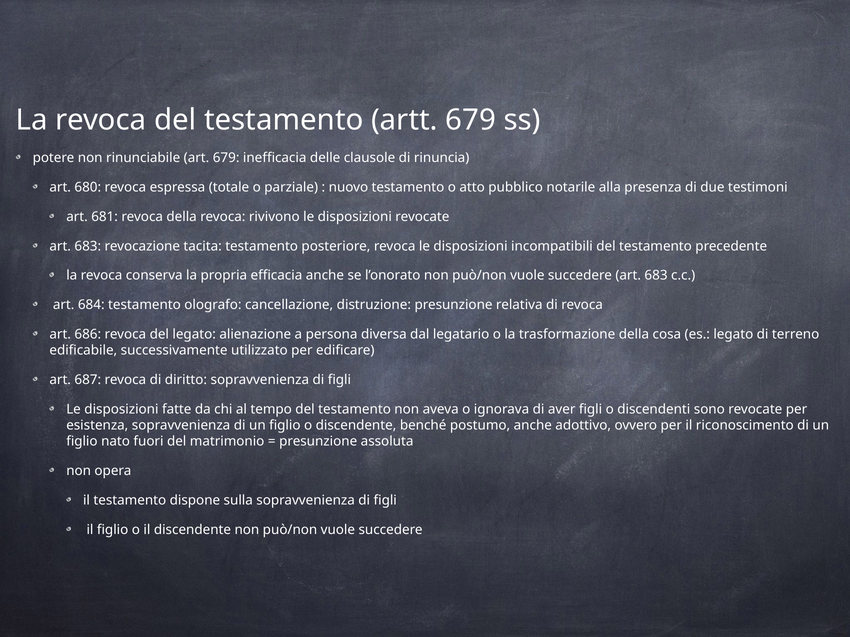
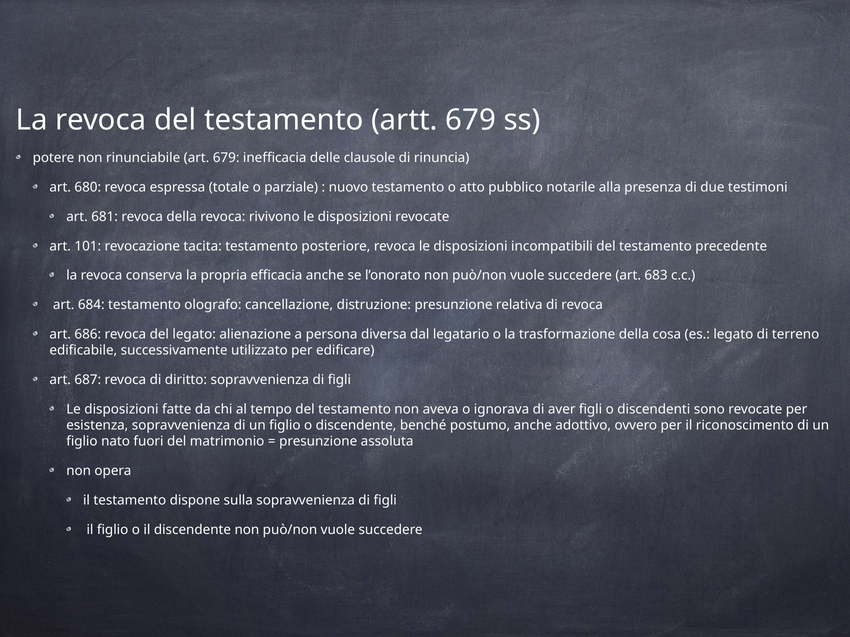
683 at (88, 246): 683 -> 101
